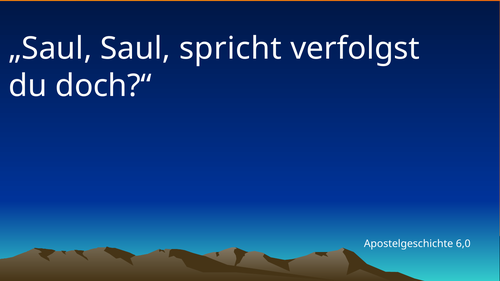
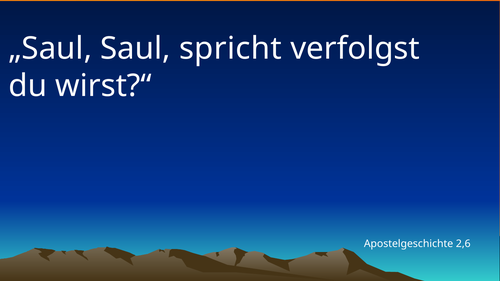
doch?“: doch?“ -> wirst?“
6,0: 6,0 -> 2,6
